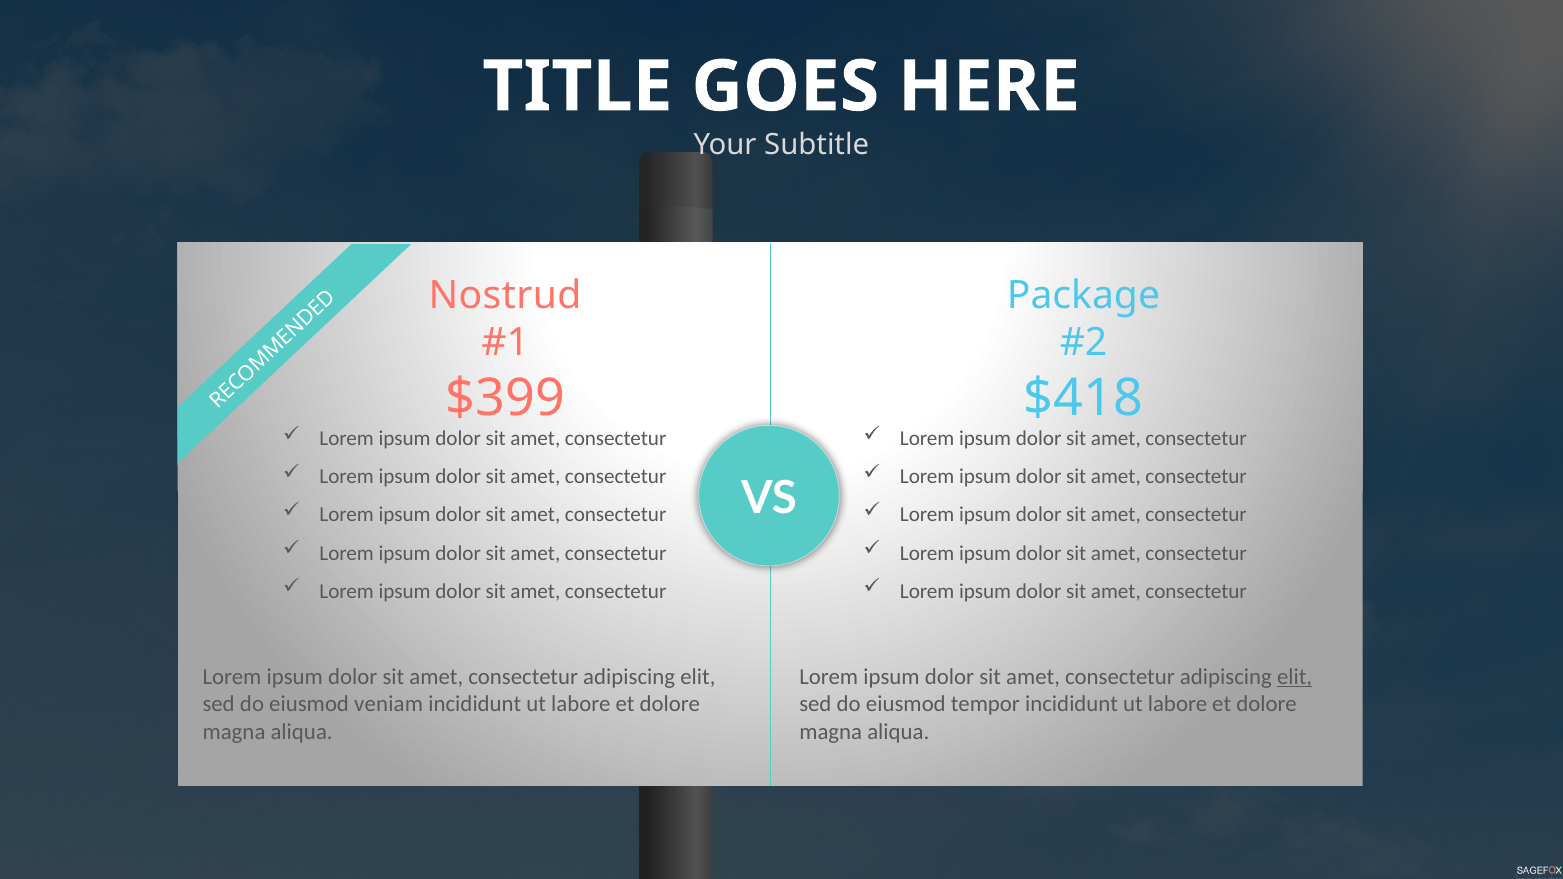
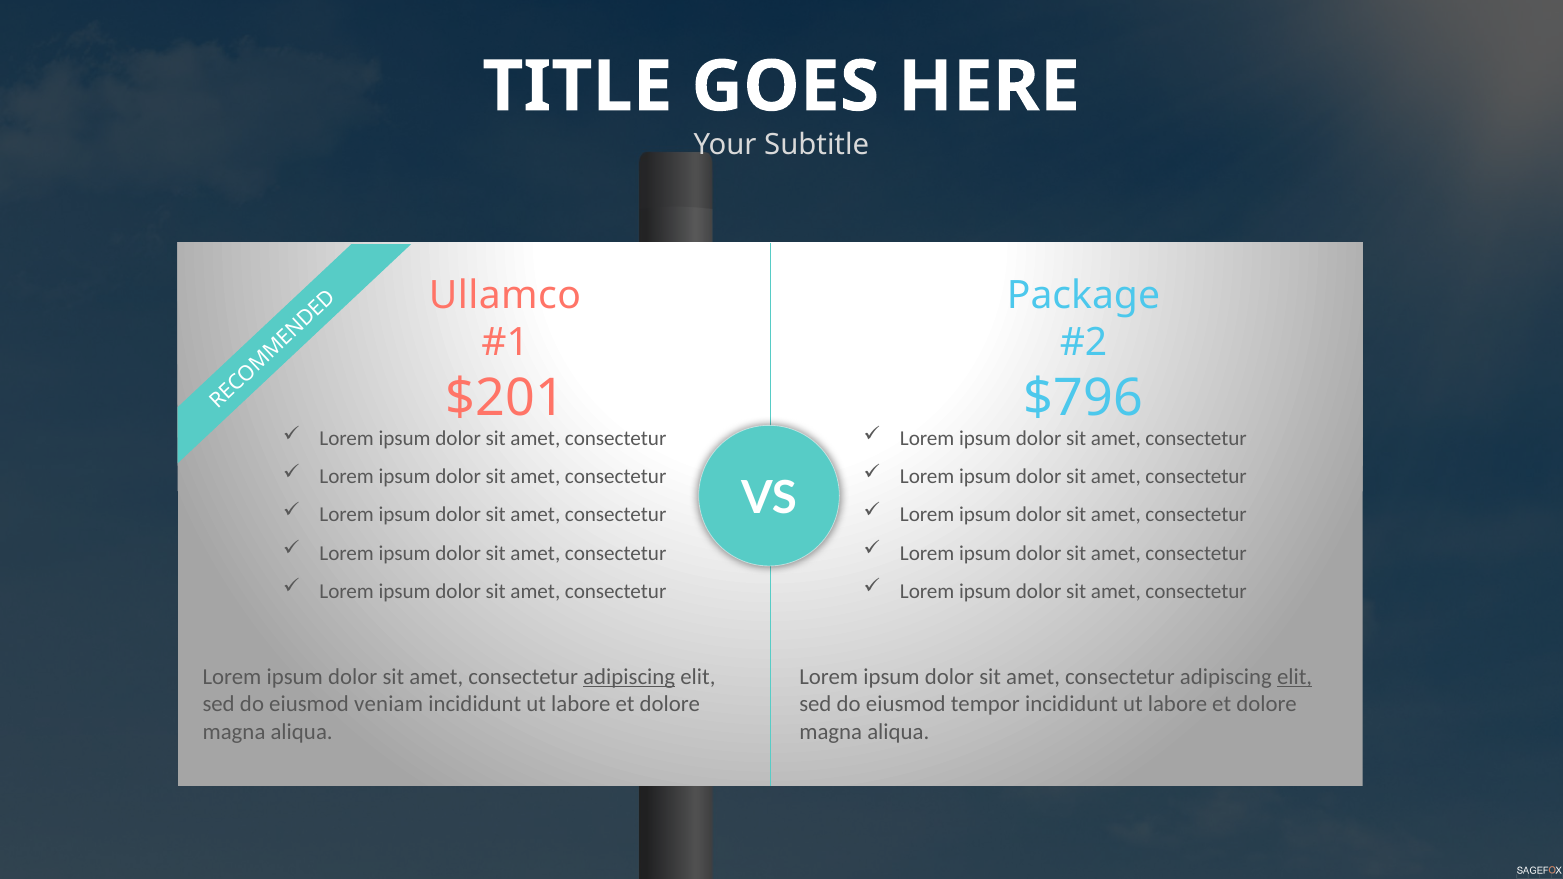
Nostrud: Nostrud -> Ullamco
$399: $399 -> $201
$418: $418 -> $796
adipiscing at (629, 677) underline: none -> present
